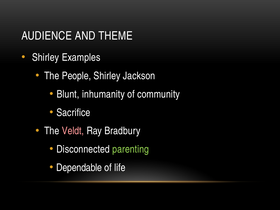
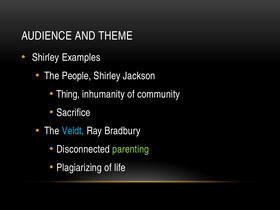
Blunt: Blunt -> Thing
Veldt colour: pink -> light blue
Dependable: Dependable -> Plagiarizing
